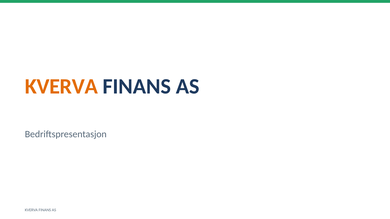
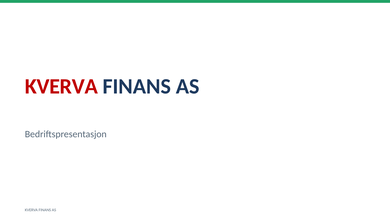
KVERVA at (61, 86) colour: orange -> red
